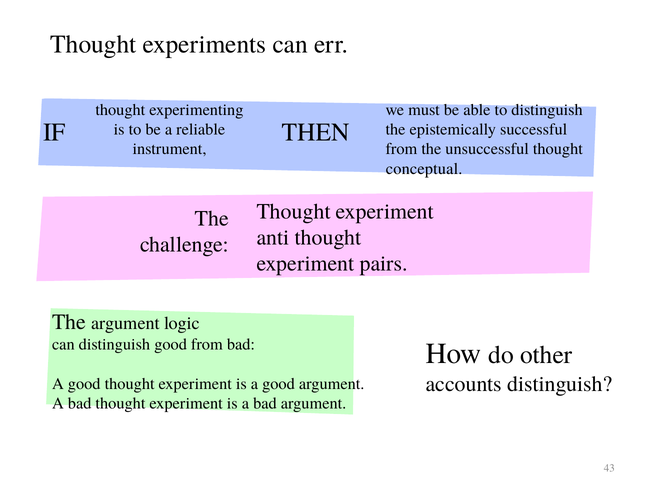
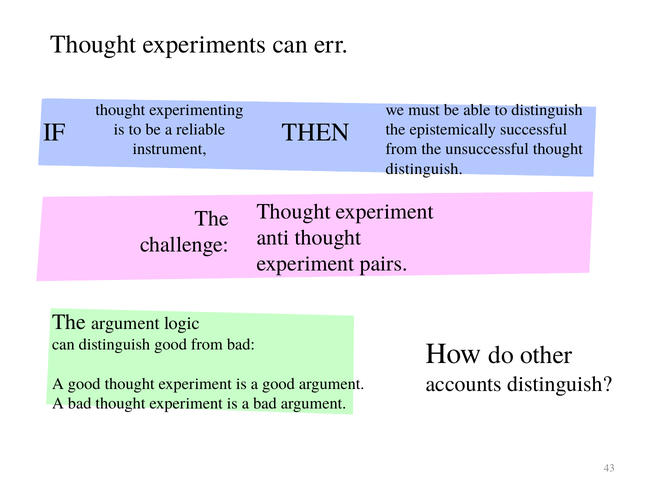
conceptual at (424, 169): conceptual -> distinguish
